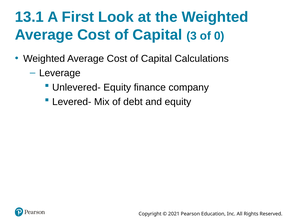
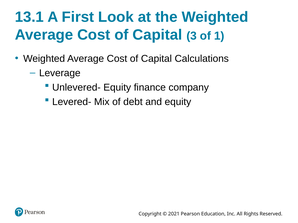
0: 0 -> 1
